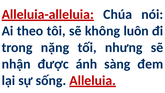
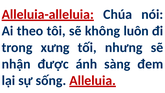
nặng: nặng -> xưng
